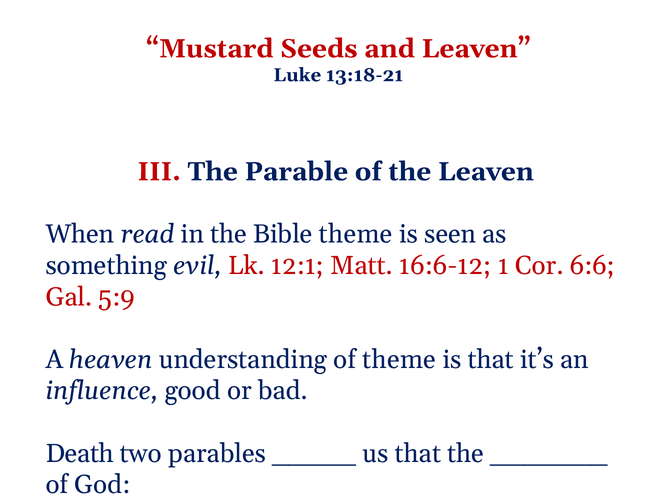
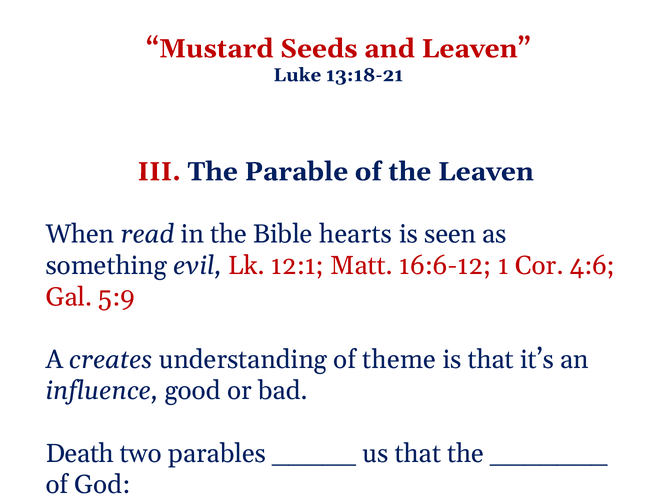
Bible theme: theme -> hearts
6:6: 6:6 -> 4:6
heaven: heaven -> creates
